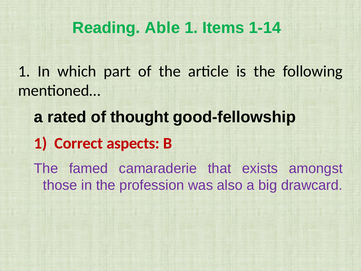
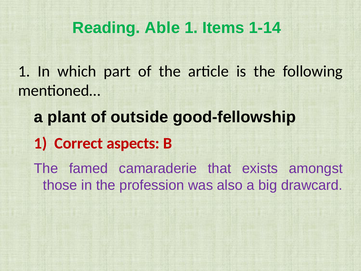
rated: rated -> plant
thought: thought -> outside
